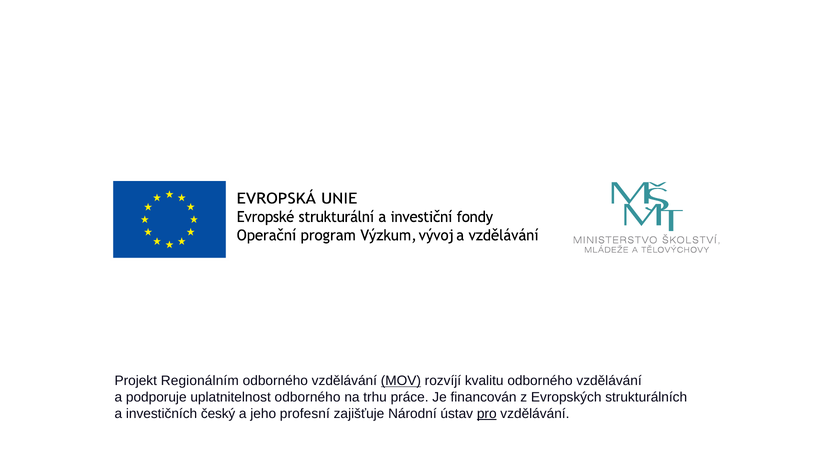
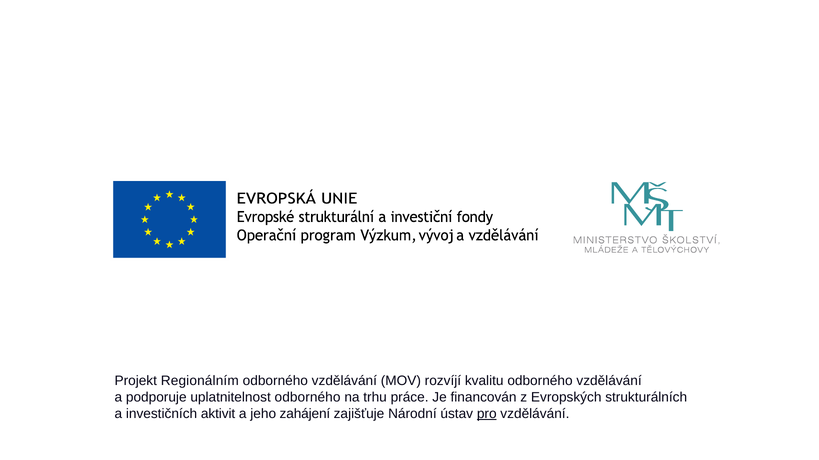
MOV underline: present -> none
český: český -> aktivit
profesní: profesní -> zahájení
